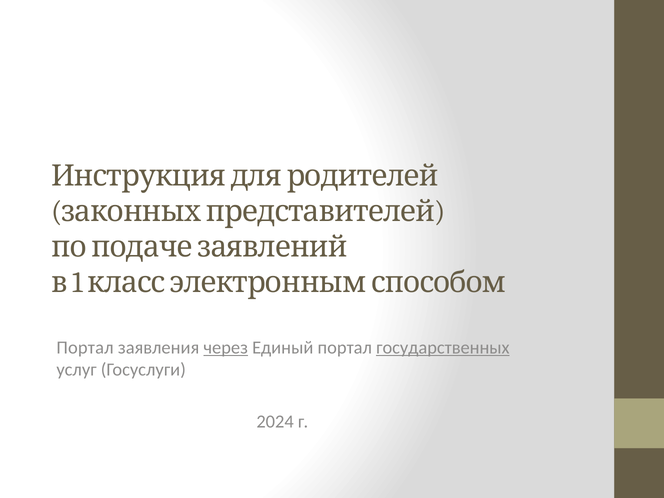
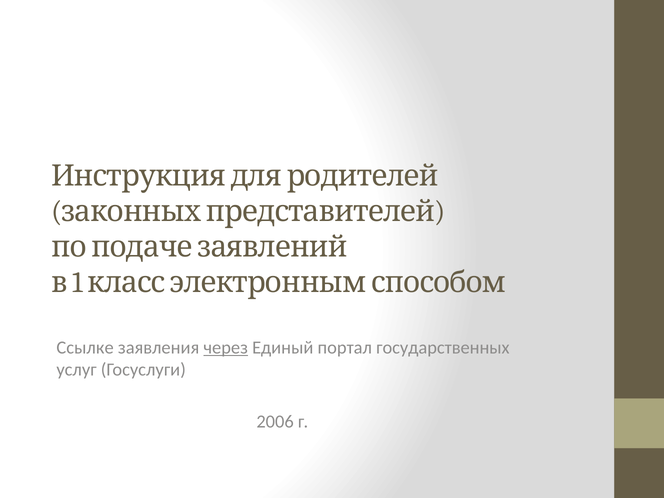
Портал at (85, 348): Портал -> Ссылке
государственных underline: present -> none
2024: 2024 -> 2006
